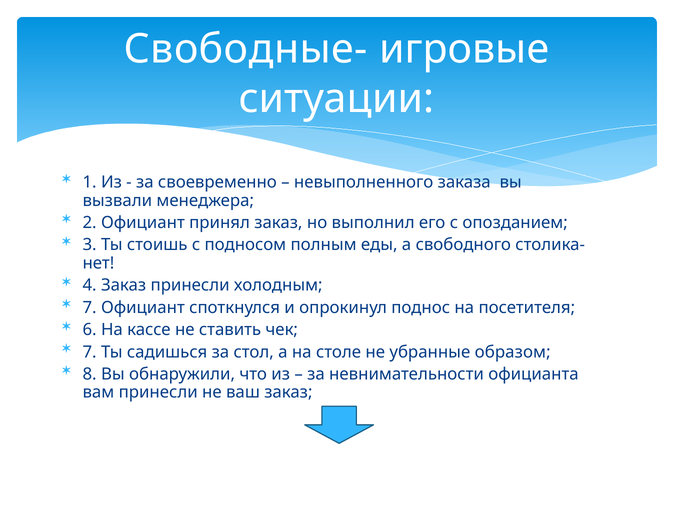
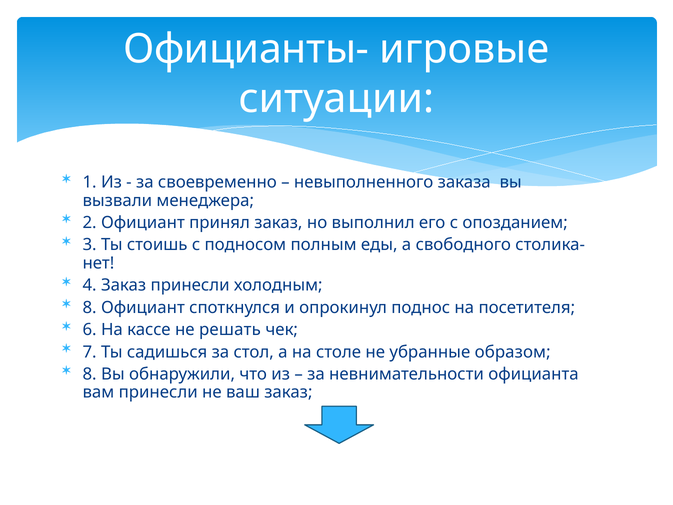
Свободные-: Свободные- -> Официанты-
7 at (90, 307): 7 -> 8
ставить: ставить -> решать
